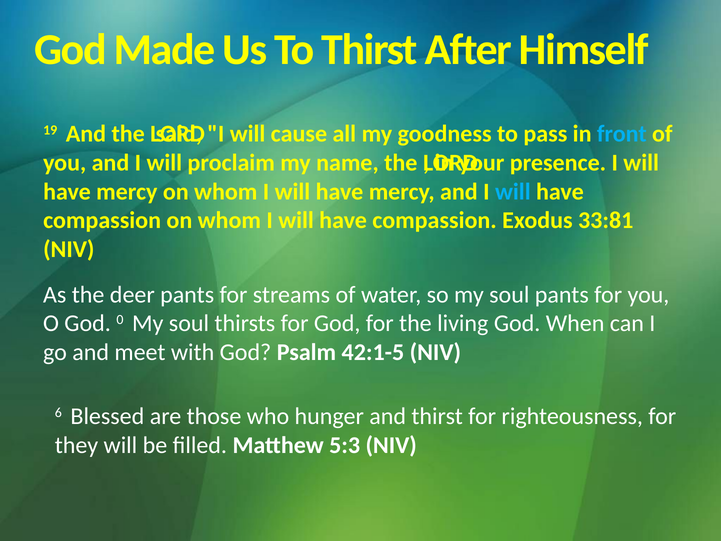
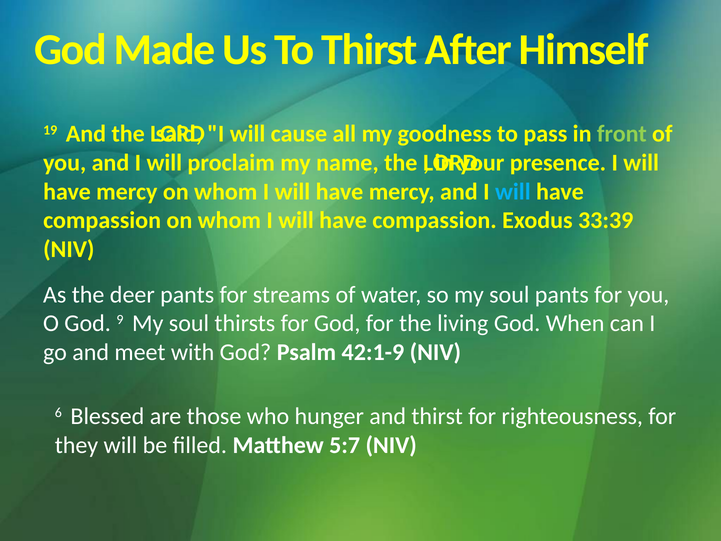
front colour: light blue -> light green
33:81: 33:81 -> 33:39
0: 0 -> 9
42:1-5: 42:1-5 -> 42:1-9
5:3: 5:3 -> 5:7
